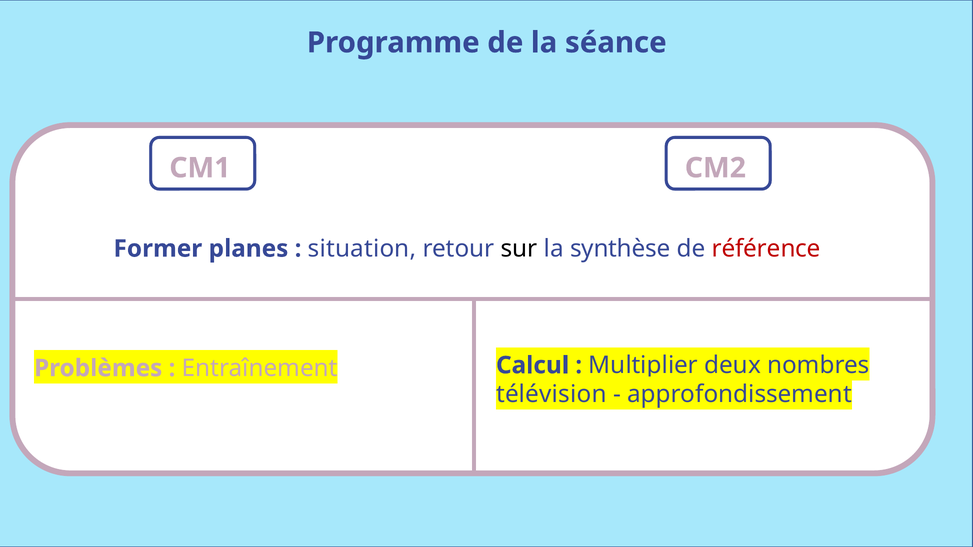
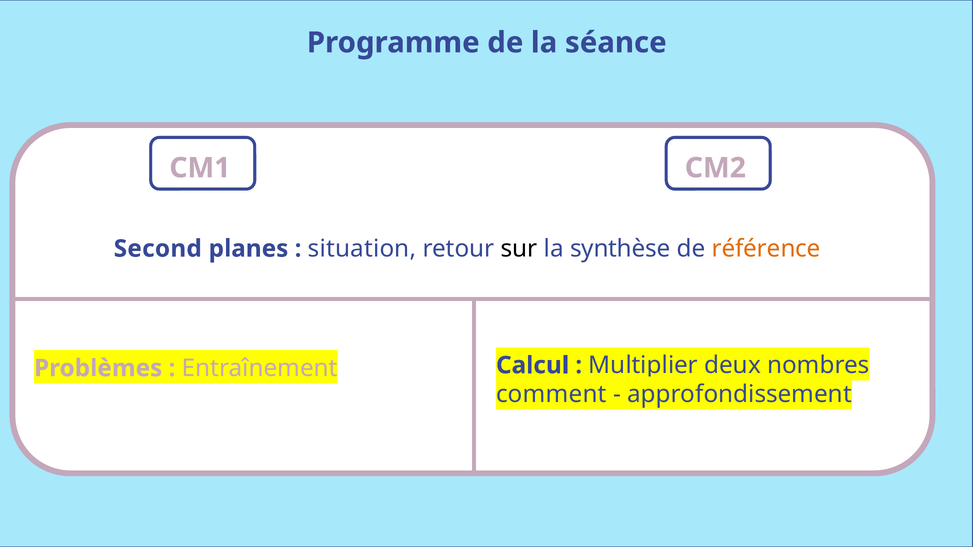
Former: Former -> Second
référence colour: red -> orange
télévision: télévision -> comment
